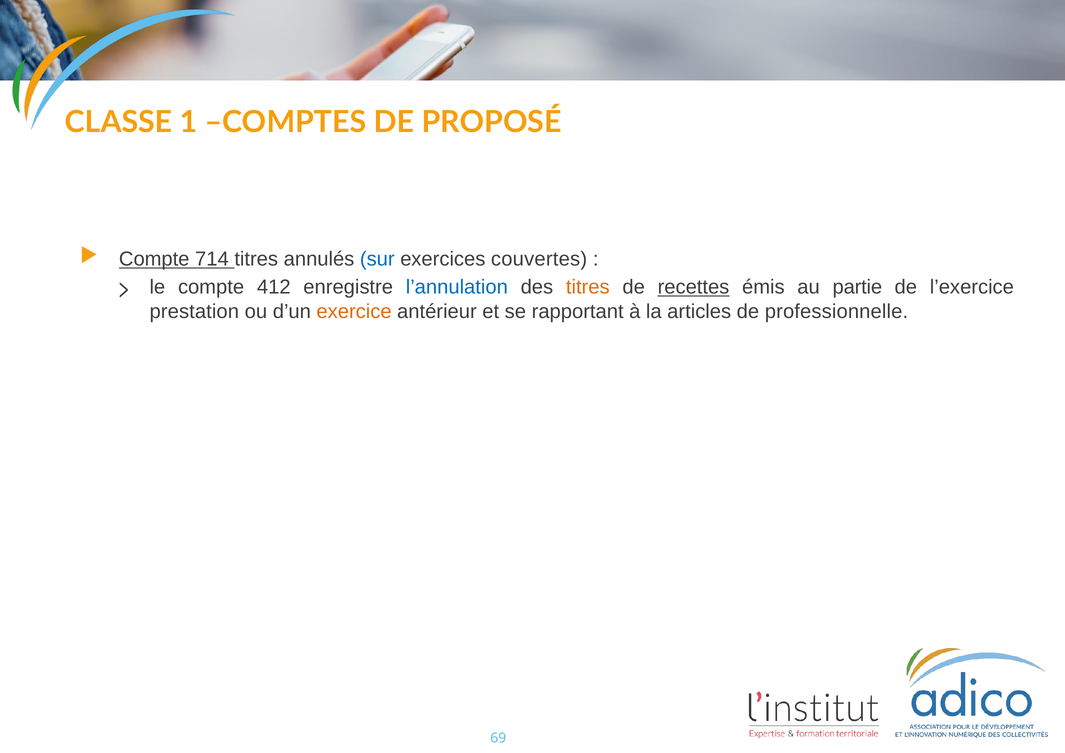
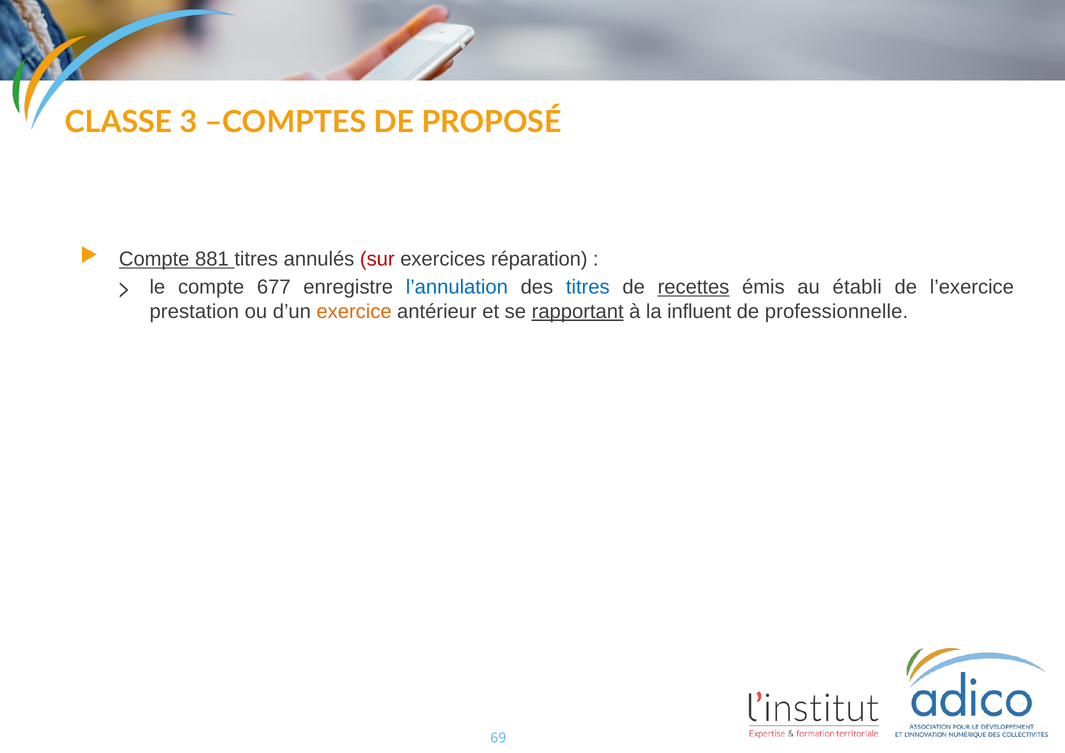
1: 1 -> 3
714: 714 -> 881
sur colour: blue -> red
couvertes: couvertes -> réparation
412: 412 -> 677
titres at (588, 287) colour: orange -> blue
partie: partie -> établi
rapportant underline: none -> present
articles: articles -> influent
